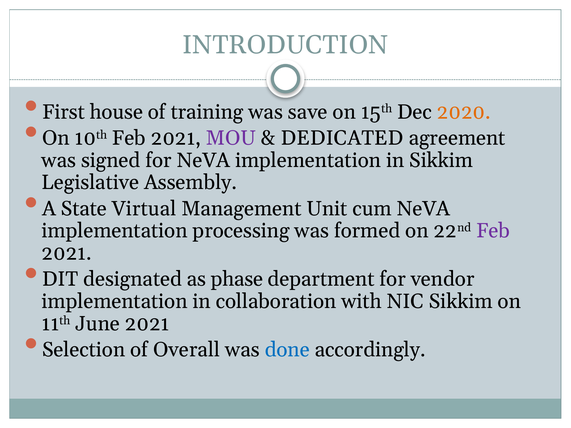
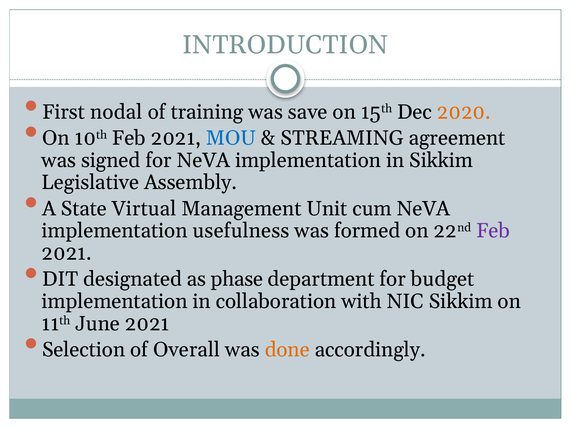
house: house -> nodal
MOU colour: purple -> blue
DEDICATED: DEDICATED -> STREAMING
processing: processing -> usefulness
vendor: vendor -> budget
done colour: blue -> orange
